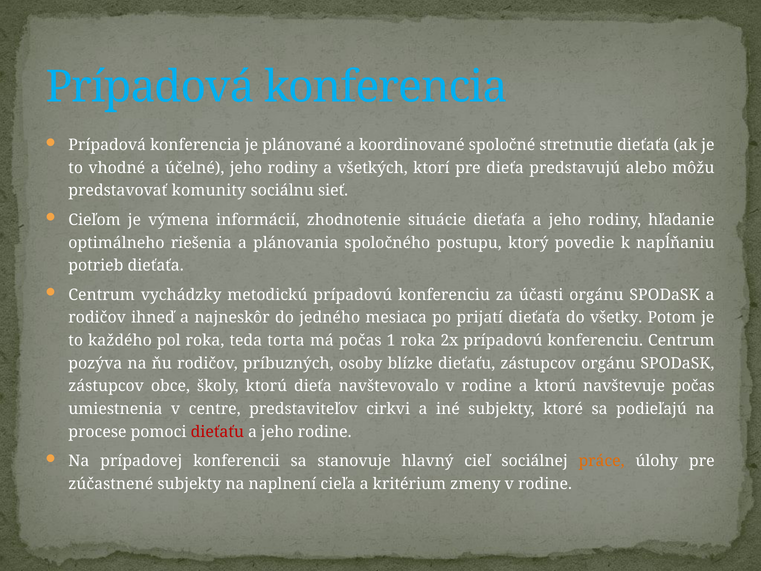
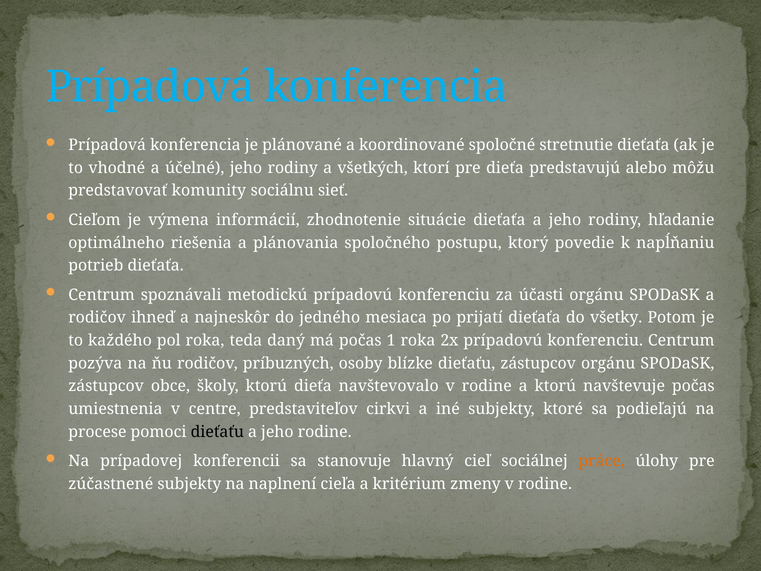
vychádzky: vychádzky -> spoznávali
torta: torta -> daný
dieťaťu at (217, 432) colour: red -> black
